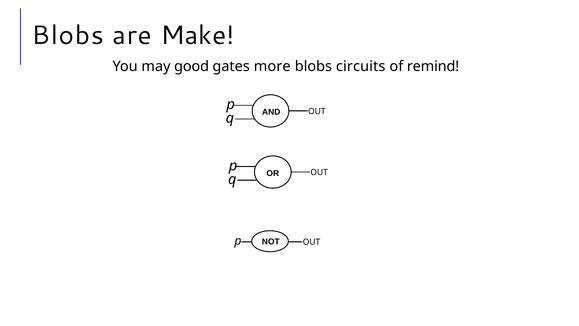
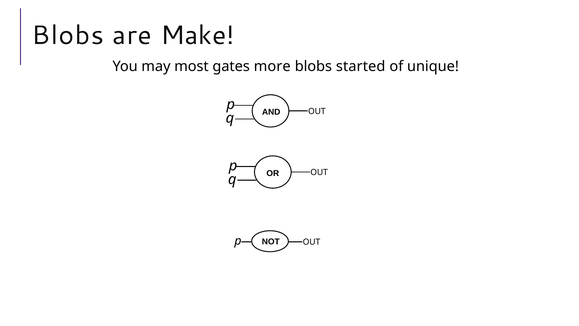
good: good -> most
circuits: circuits -> started
remind: remind -> unique
